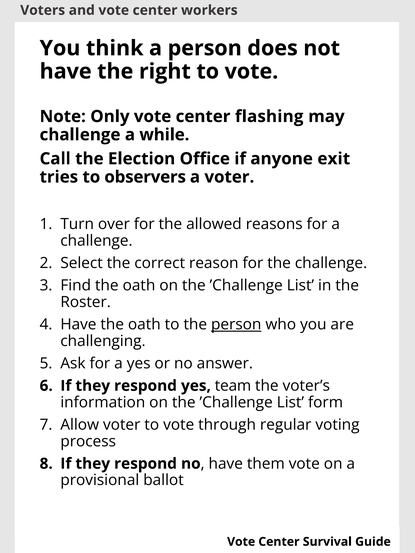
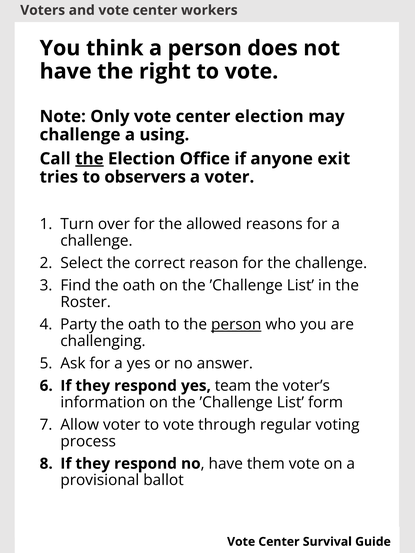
center flashing: flashing -> election
while: while -> using
the at (89, 159) underline: none -> present
Have at (78, 325): Have -> Party
